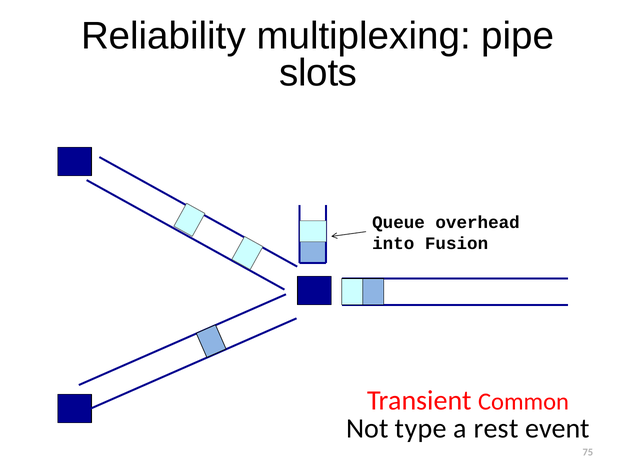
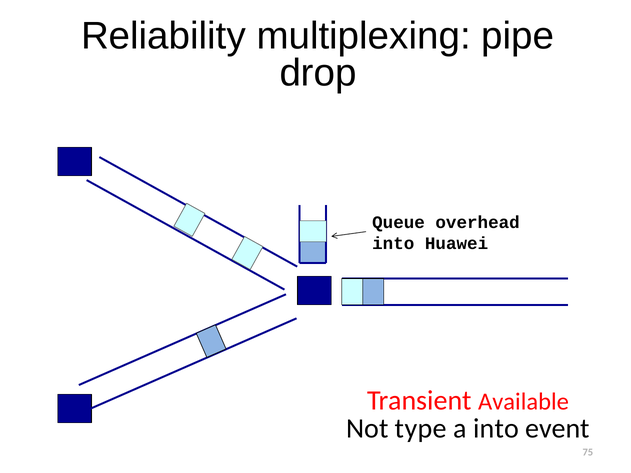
slots: slots -> drop
Fusion: Fusion -> Huawei
Common: Common -> Available
a rest: rest -> into
